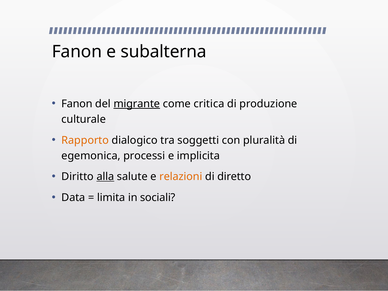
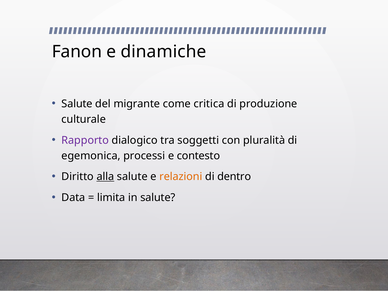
subalterna: subalterna -> dinamiche
Fanon at (77, 104): Fanon -> Salute
migrante underline: present -> none
Rapporto colour: orange -> purple
implicita: implicita -> contesto
diretto: diretto -> dentro
in sociali: sociali -> salute
